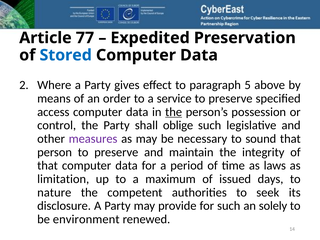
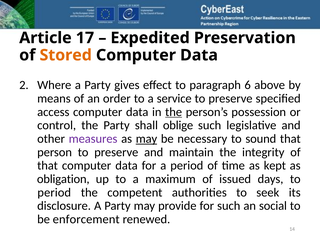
77: 77 -> 17
Stored colour: blue -> orange
5: 5 -> 6
may at (146, 139) underline: none -> present
laws: laws -> kept
limitation: limitation -> obligation
nature at (54, 192): nature -> period
solely: solely -> social
environment: environment -> enforcement
